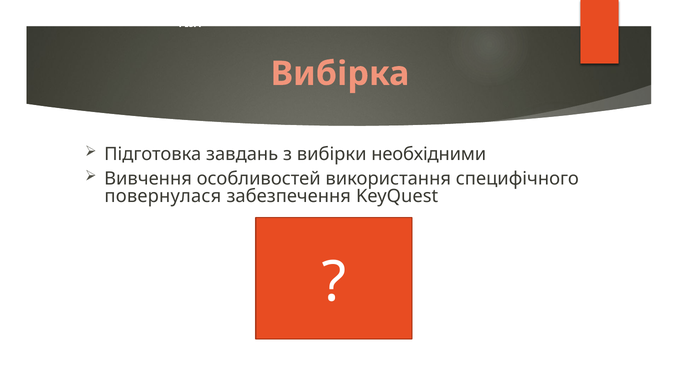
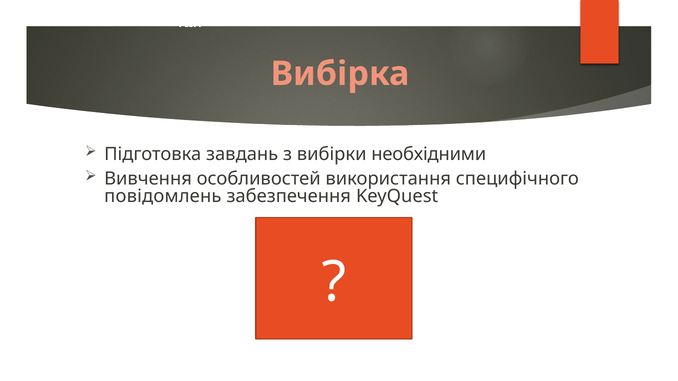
повернулася: повернулася -> повідомлень
